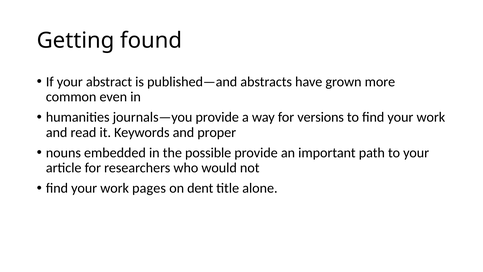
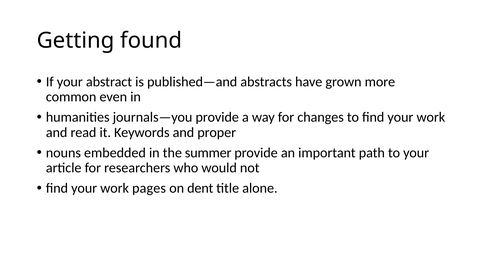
versions: versions -> changes
possible: possible -> summer
